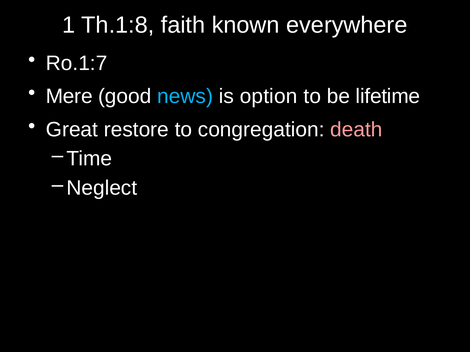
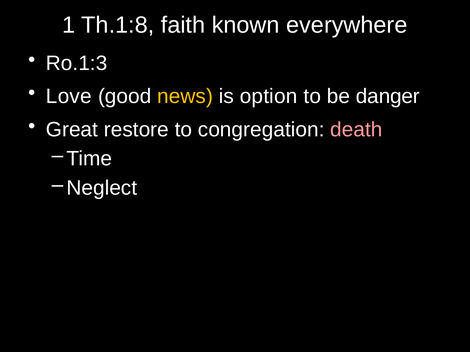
Ro.1:7: Ro.1:7 -> Ro.1:3
Mere: Mere -> Love
news colour: light blue -> yellow
lifetime: lifetime -> danger
